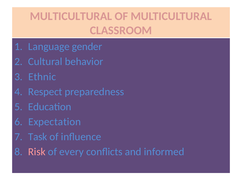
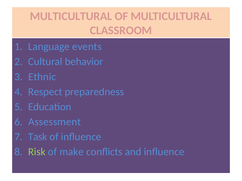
gender: gender -> events
Expectation: Expectation -> Assessment
Risk colour: pink -> light green
every: every -> make
and informed: informed -> influence
